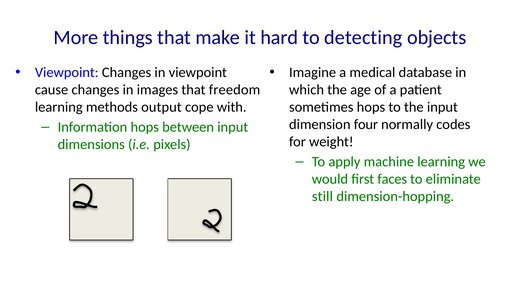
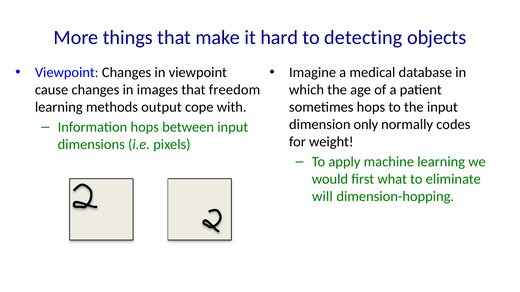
four: four -> only
faces: faces -> what
still: still -> will
